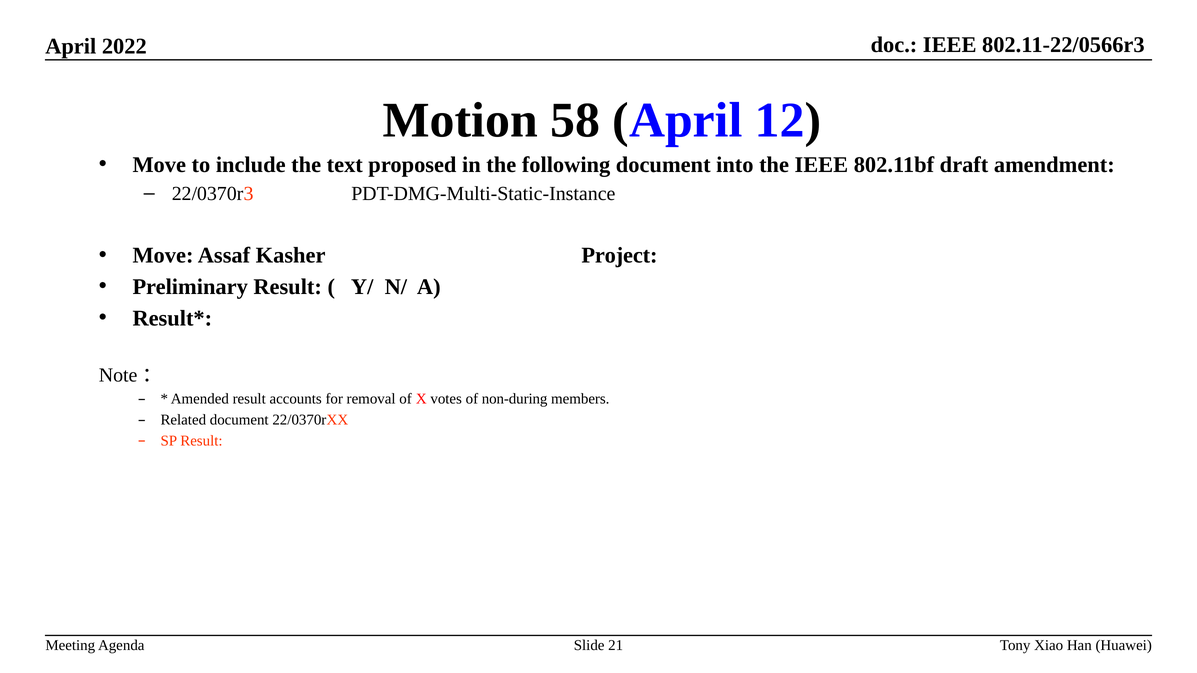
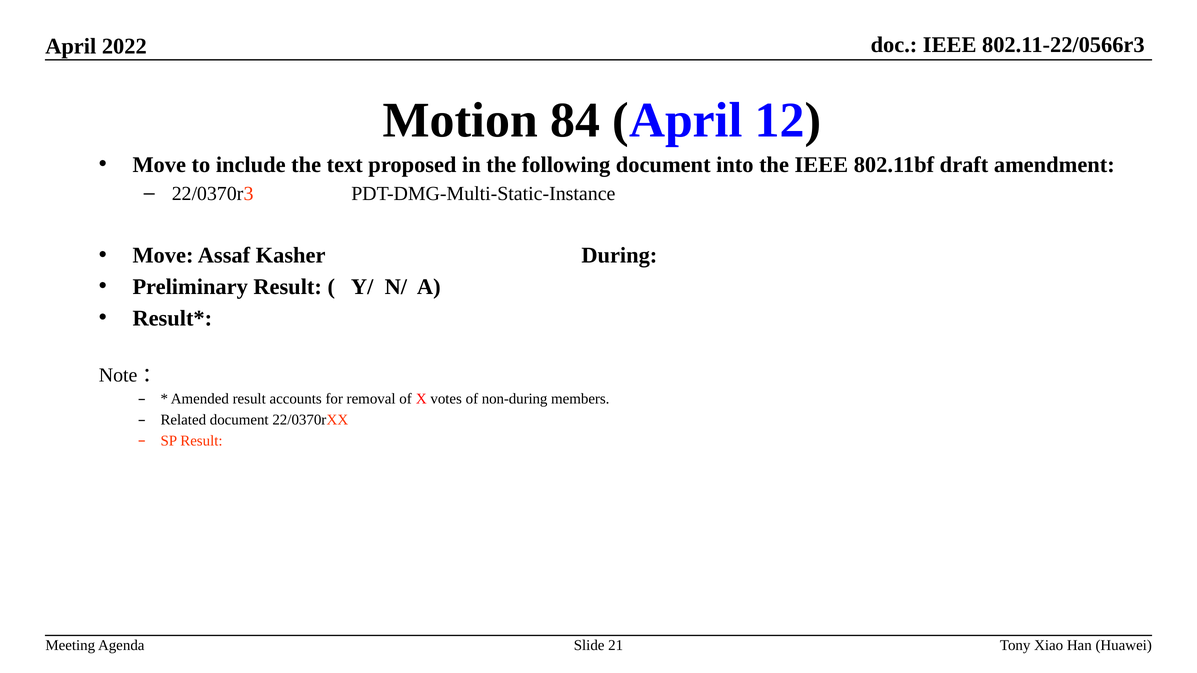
58: 58 -> 84
Project: Project -> During
